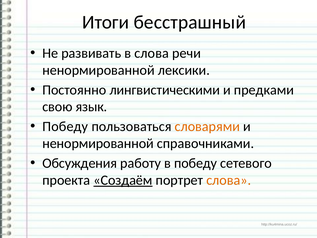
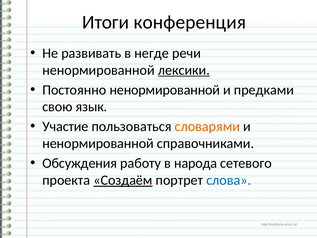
бесстрашный: бесстрашный -> конференция
в слова: слова -> негде
лексики underline: none -> present
Постоянно лингвистическими: лингвистическими -> ненормированной
Победу at (65, 126): Победу -> Участие
в победу: победу -> народа
слова at (229, 180) colour: orange -> blue
